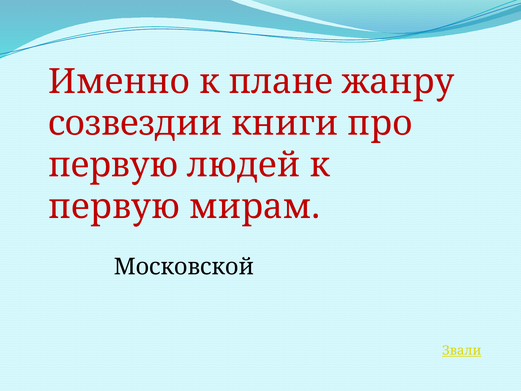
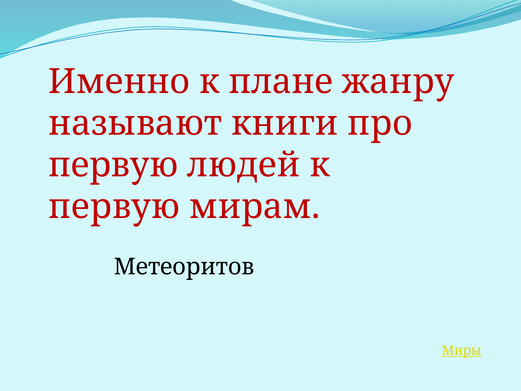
созвездии: созвездии -> называют
Московской: Московской -> Метеоритов
Звали: Звали -> Миры
